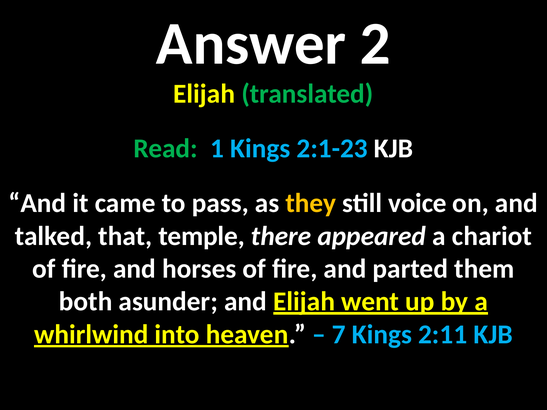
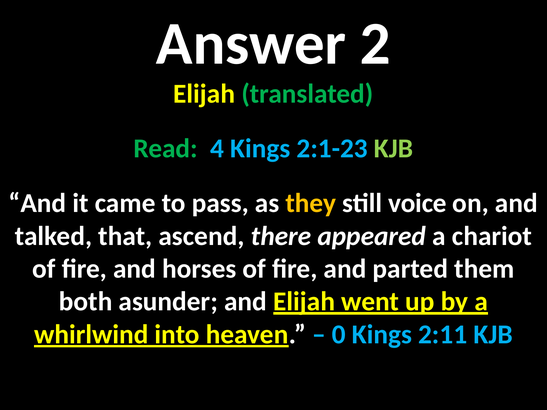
1: 1 -> 4
KJB at (394, 149) colour: white -> light green
temple: temple -> ascend
7: 7 -> 0
